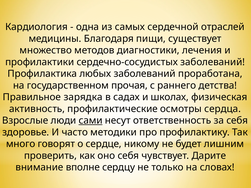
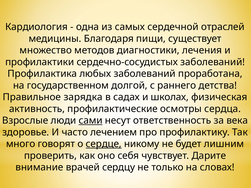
прочая: прочая -> долгой
за себя: себя -> века
методики: методики -> лечением
сердце underline: none -> present
вполне: вполне -> врачей
